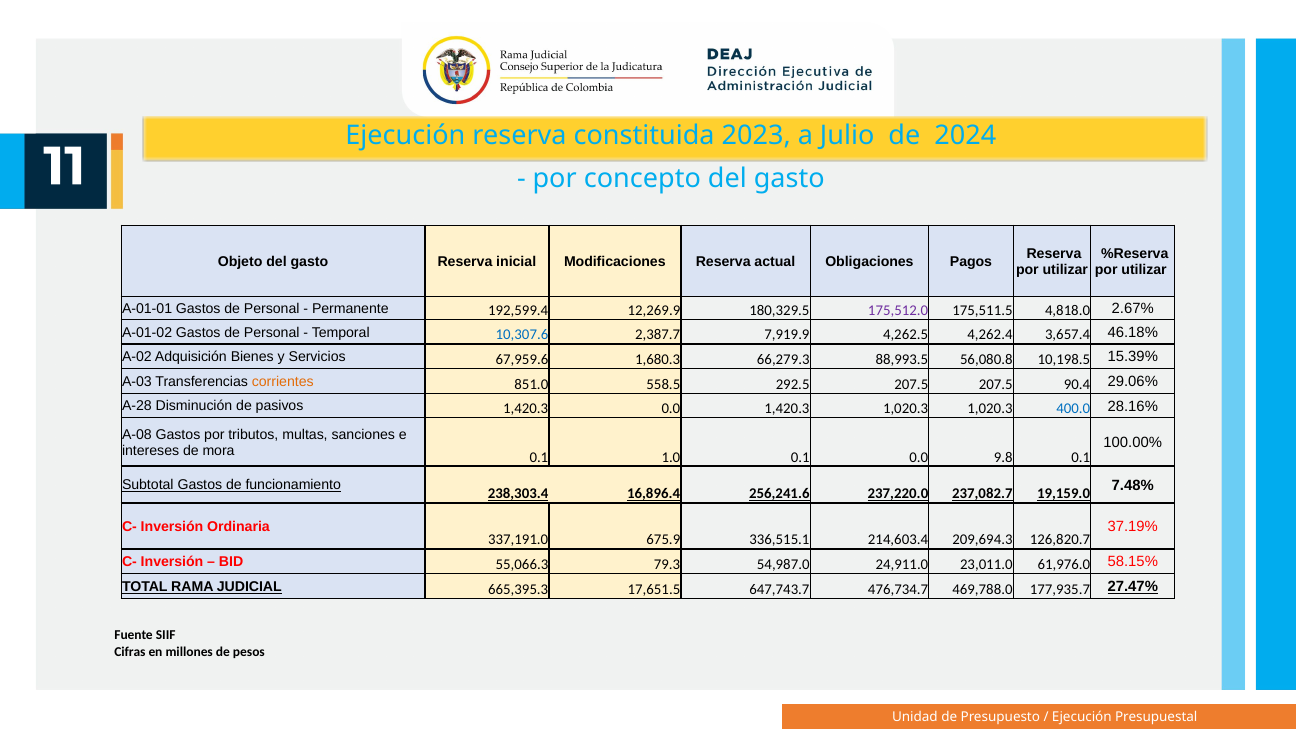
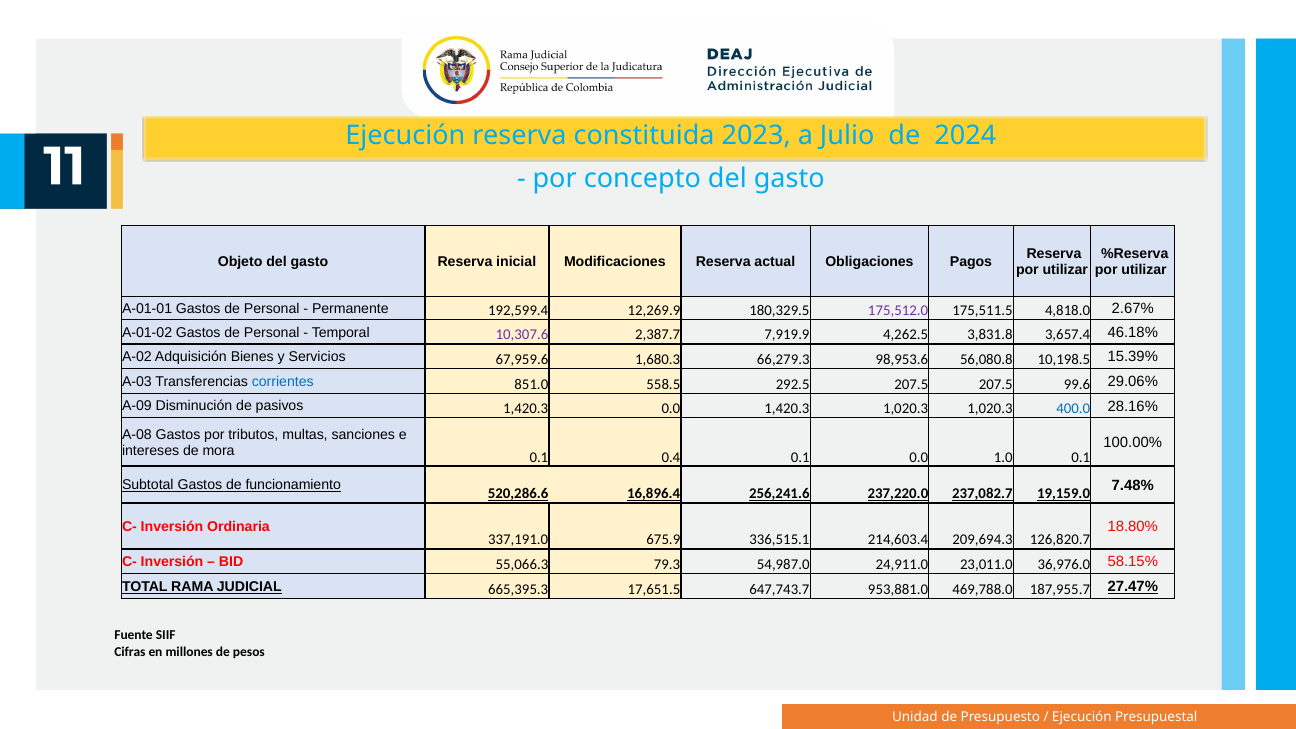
10,307.6 colour: blue -> purple
4,262.4: 4,262.4 -> 3,831.8
88,993.5: 88,993.5 -> 98,953.6
corrientes colour: orange -> blue
90.4: 90.4 -> 99.6
A-28: A-28 -> A-09
1.0: 1.0 -> 0.4
9.8: 9.8 -> 1.0
238,303.4: 238,303.4 -> 520,286.6
37.19%: 37.19% -> 18.80%
61,976.0: 61,976.0 -> 36,976.0
476,734.7: 476,734.7 -> 953,881.0
177,935.7: 177,935.7 -> 187,955.7
